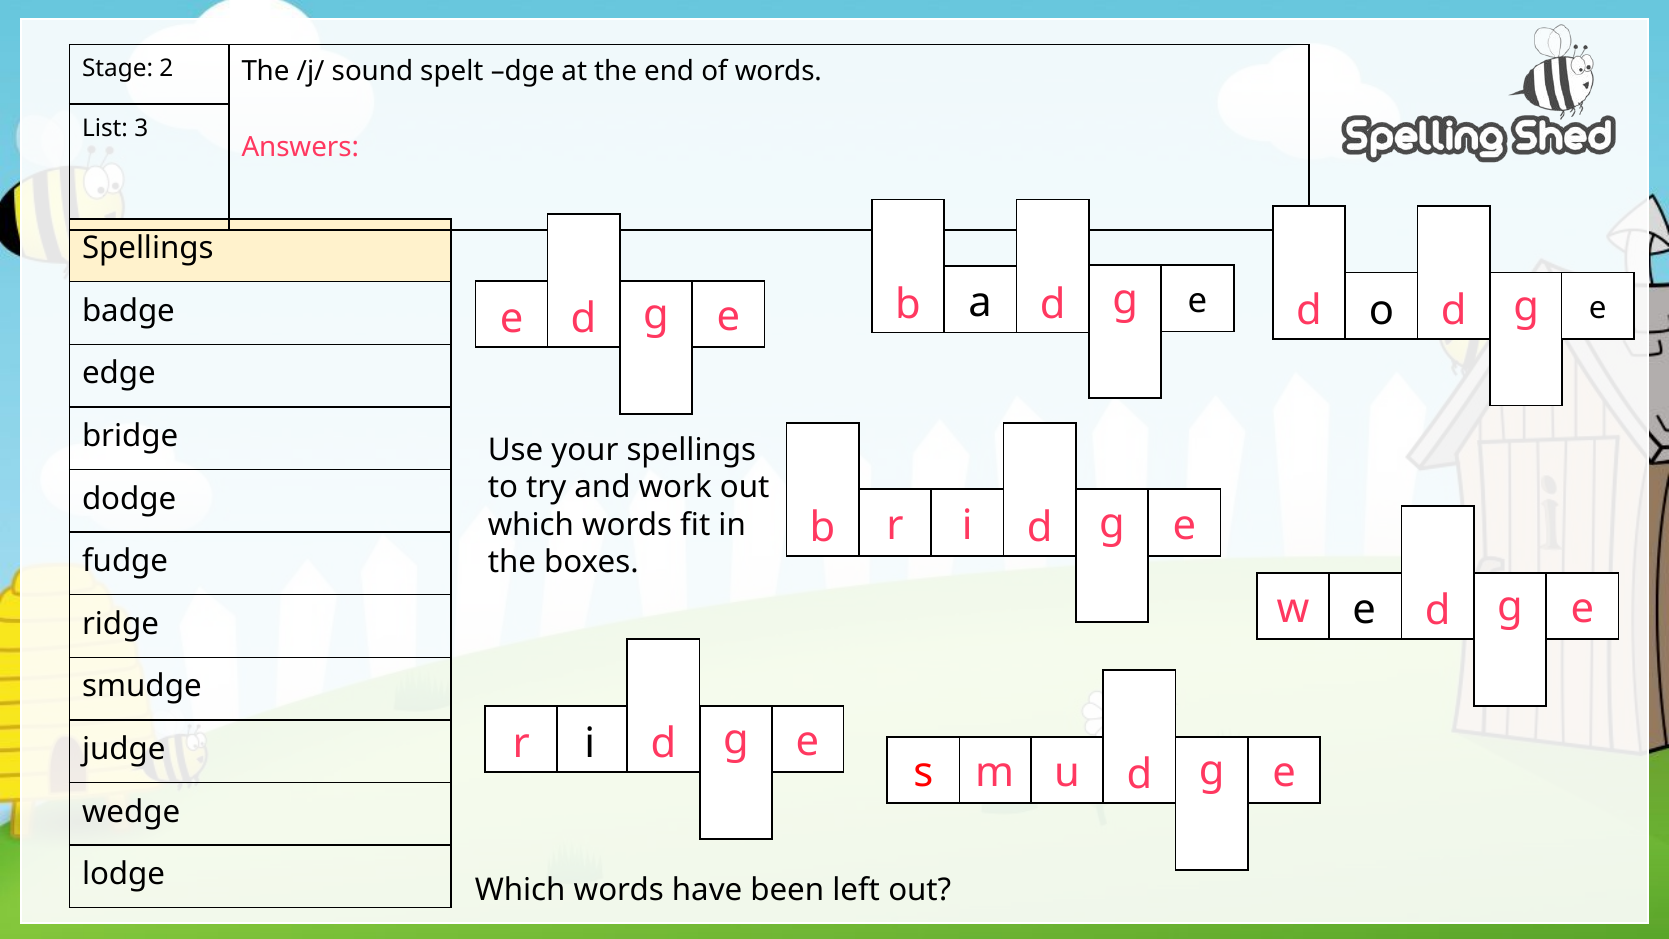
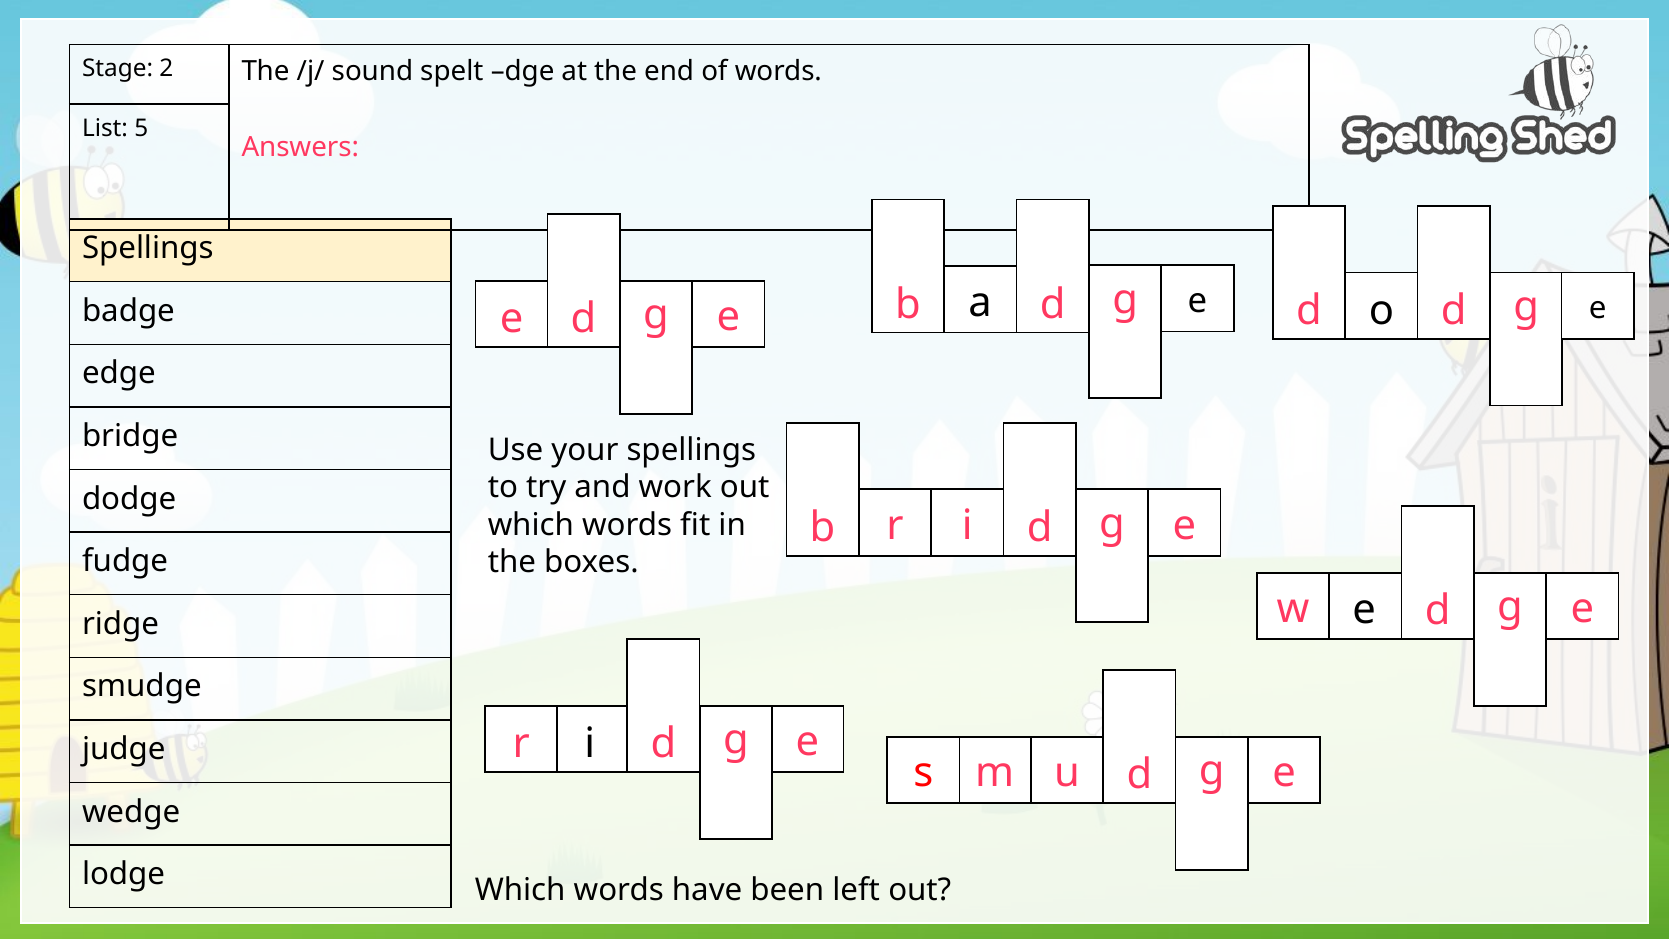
3: 3 -> 5
